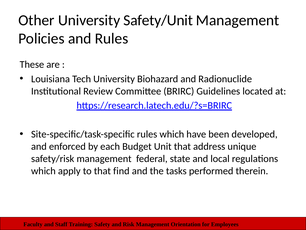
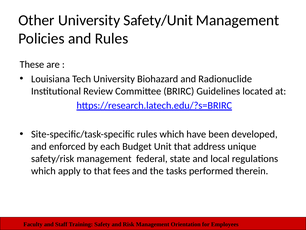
find: find -> fees
